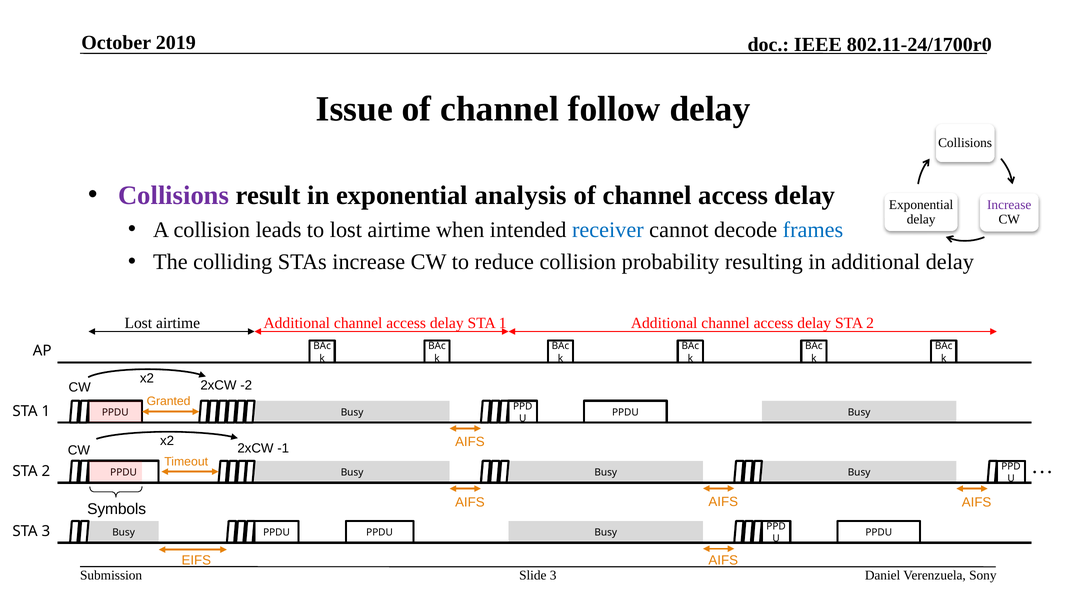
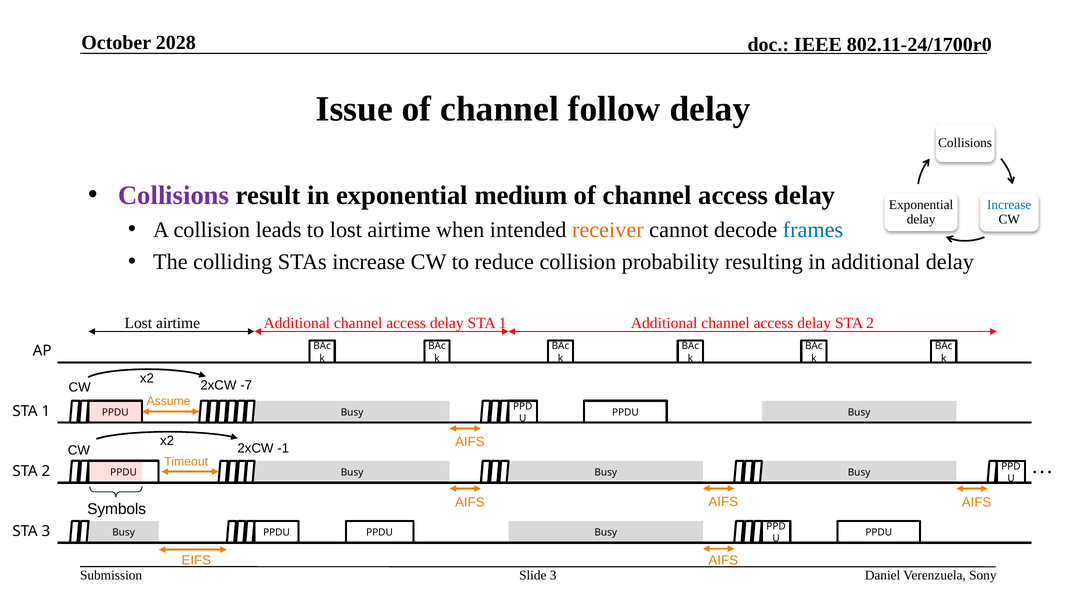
2019: 2019 -> 2028
analysis: analysis -> medium
Increase at (1009, 205) colour: purple -> blue
receiver colour: blue -> orange
-2: -2 -> -7
Granted: Granted -> Assume
